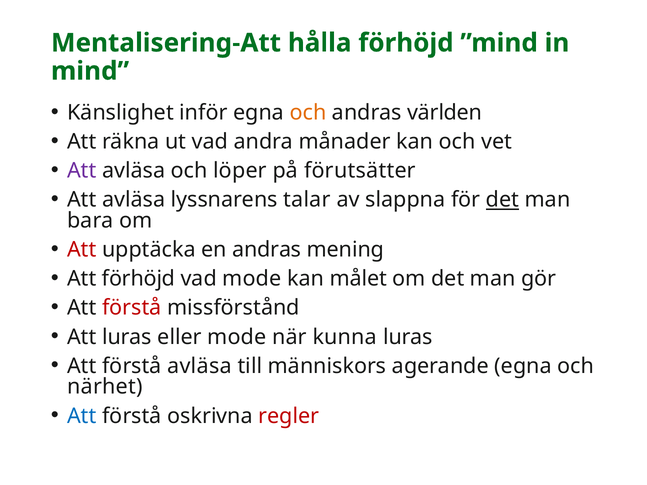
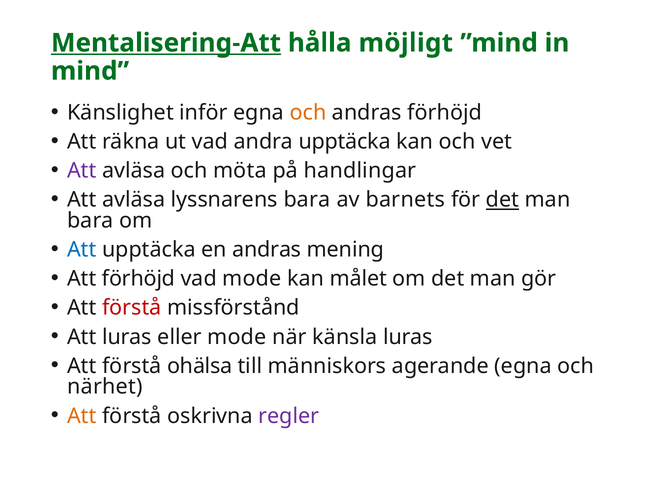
Mentalisering-Att underline: none -> present
hålla förhöjd: förhöjd -> möjligt
andras världen: världen -> förhöjd
andra månader: månader -> upptäcka
löper: löper -> möta
förutsätter: förutsätter -> handlingar
lyssnarens talar: talar -> bara
slappna: slappna -> barnets
Att at (82, 250) colour: red -> blue
kunna: kunna -> känsla
förstå avläsa: avläsa -> ohälsa
Att at (82, 416) colour: blue -> orange
regler colour: red -> purple
